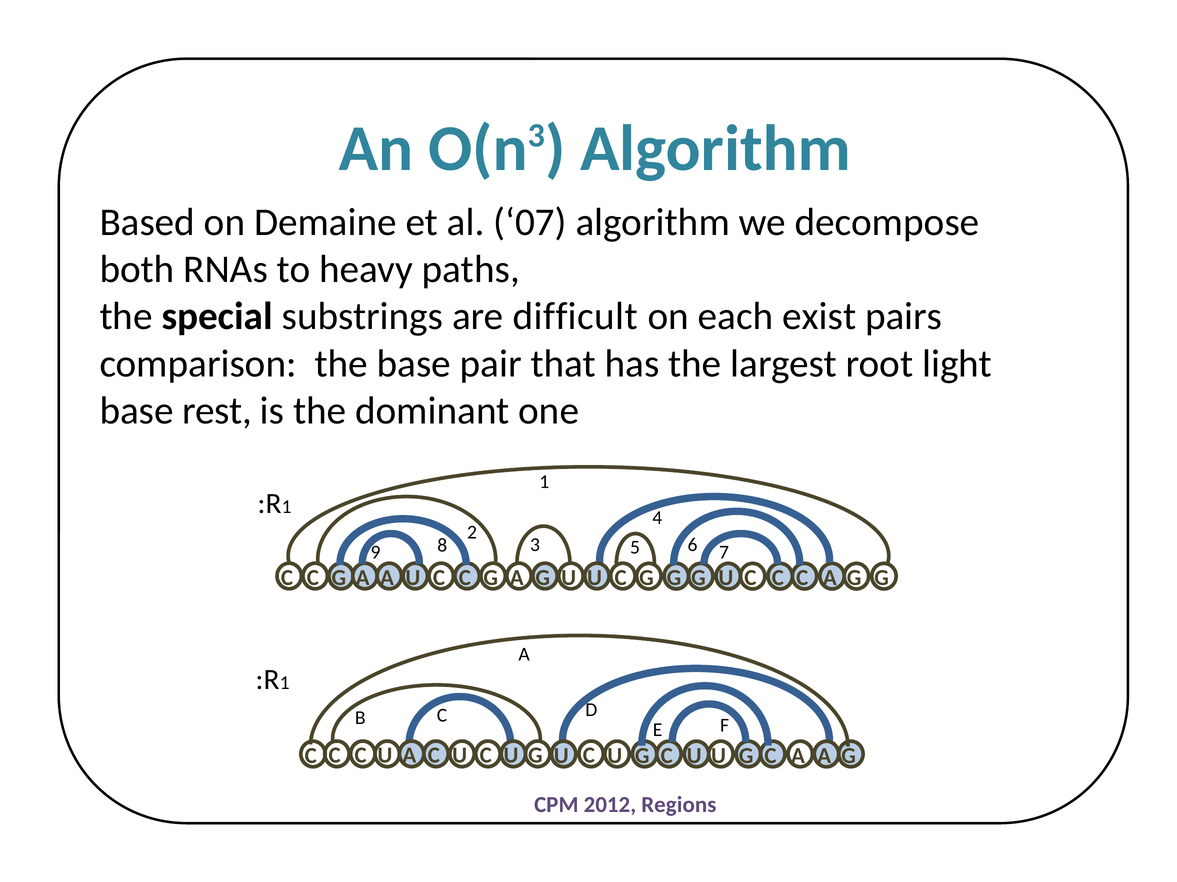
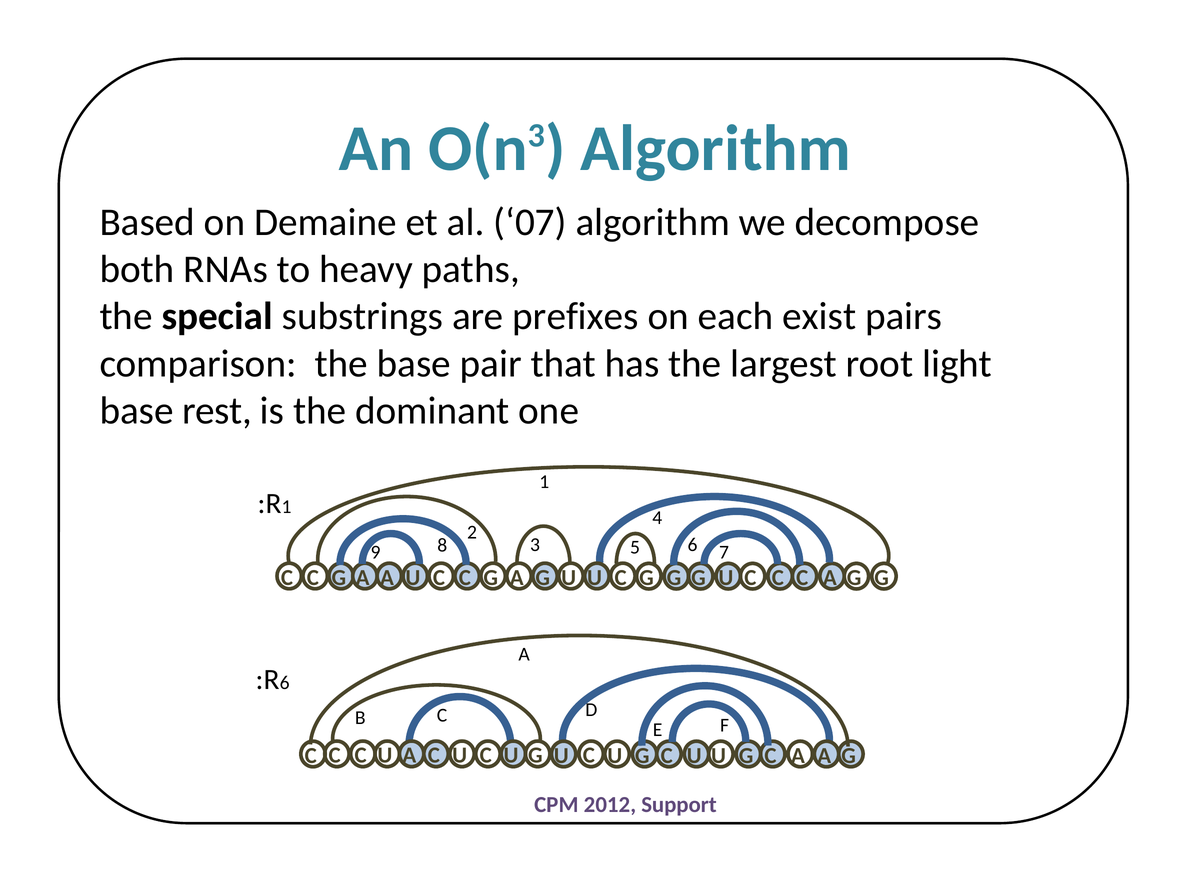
difficult: difficult -> prefixes
1 at (285, 683): 1 -> 6
Regions: Regions -> Support
